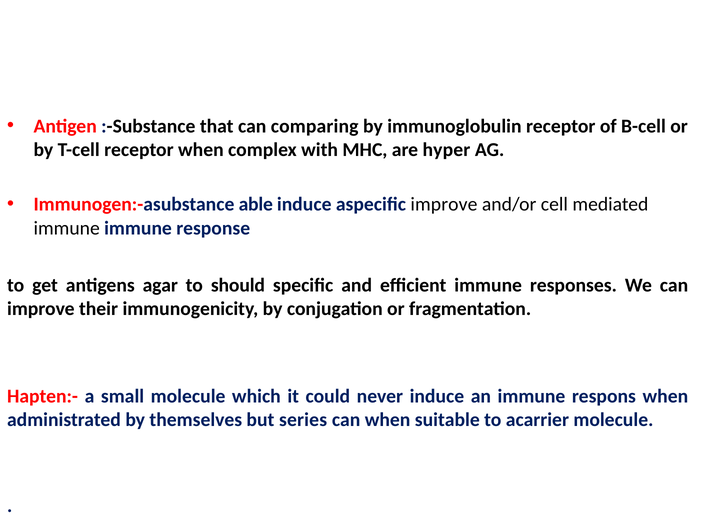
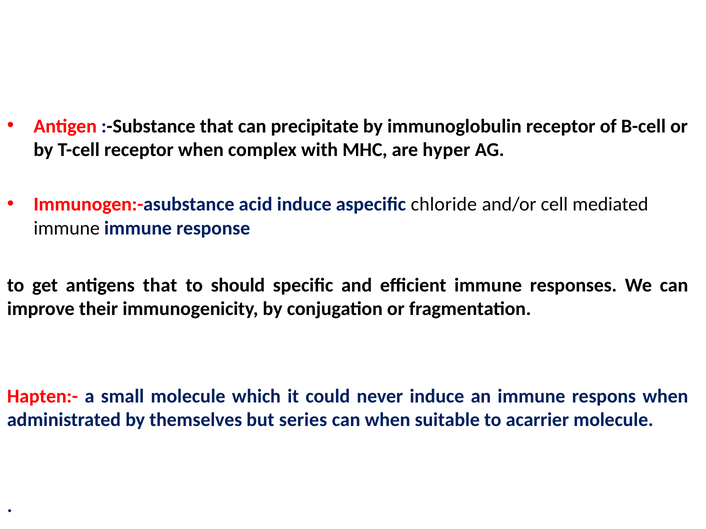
comparing: comparing -> precipitate
able: able -> acid
aspecific improve: improve -> chloride
antigens agar: agar -> that
